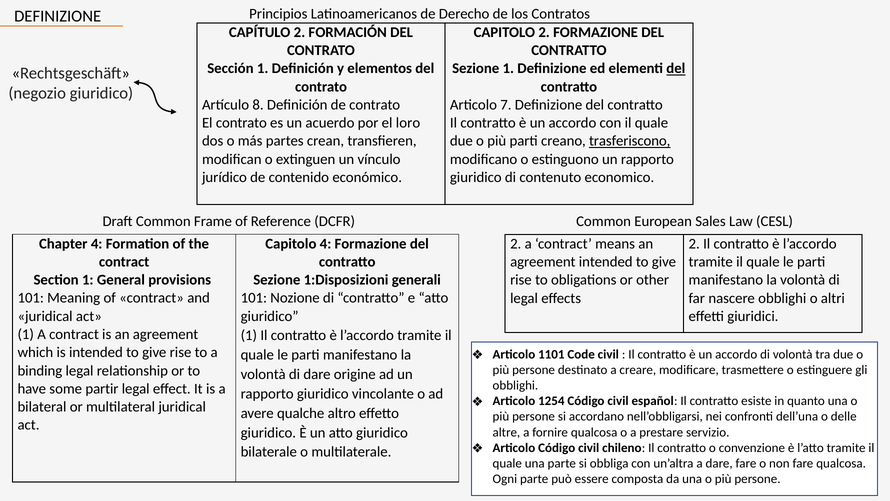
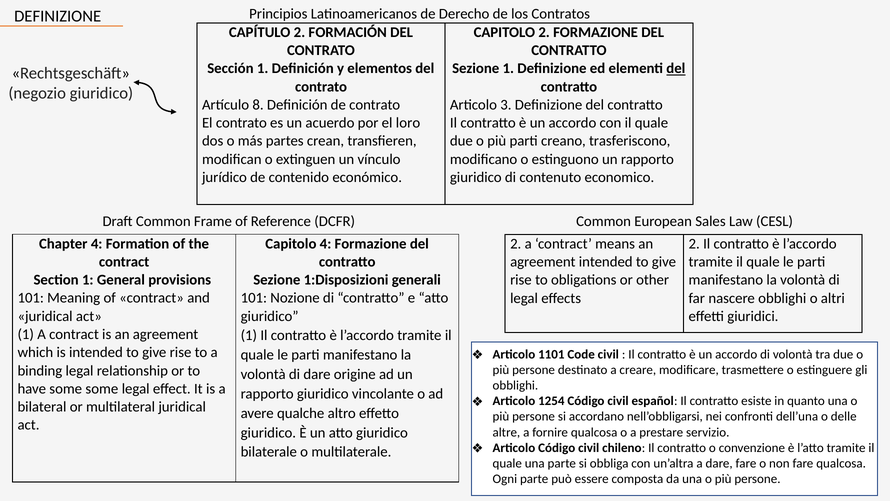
7: 7 -> 3
trasferiscono underline: present -> none
some partir: partir -> some
